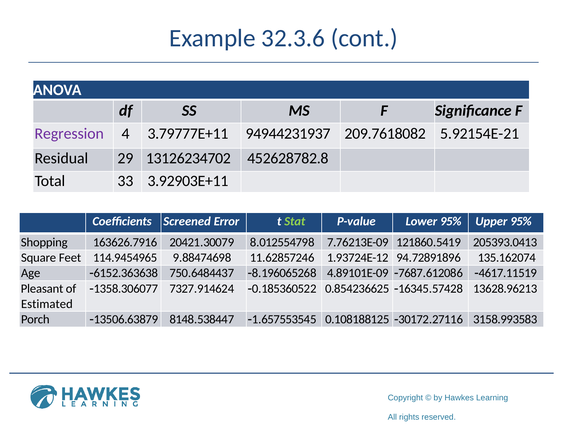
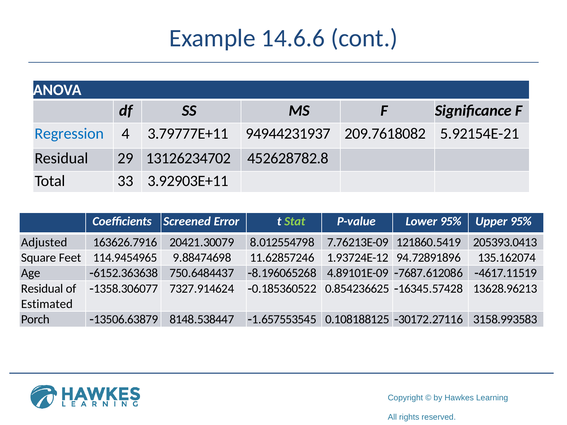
32.3.6: 32.3.6 -> 14.6.6
Regression colour: purple -> blue
Shopping: Shopping -> Adjusted
Pleasant at (42, 289): Pleasant -> Residual
